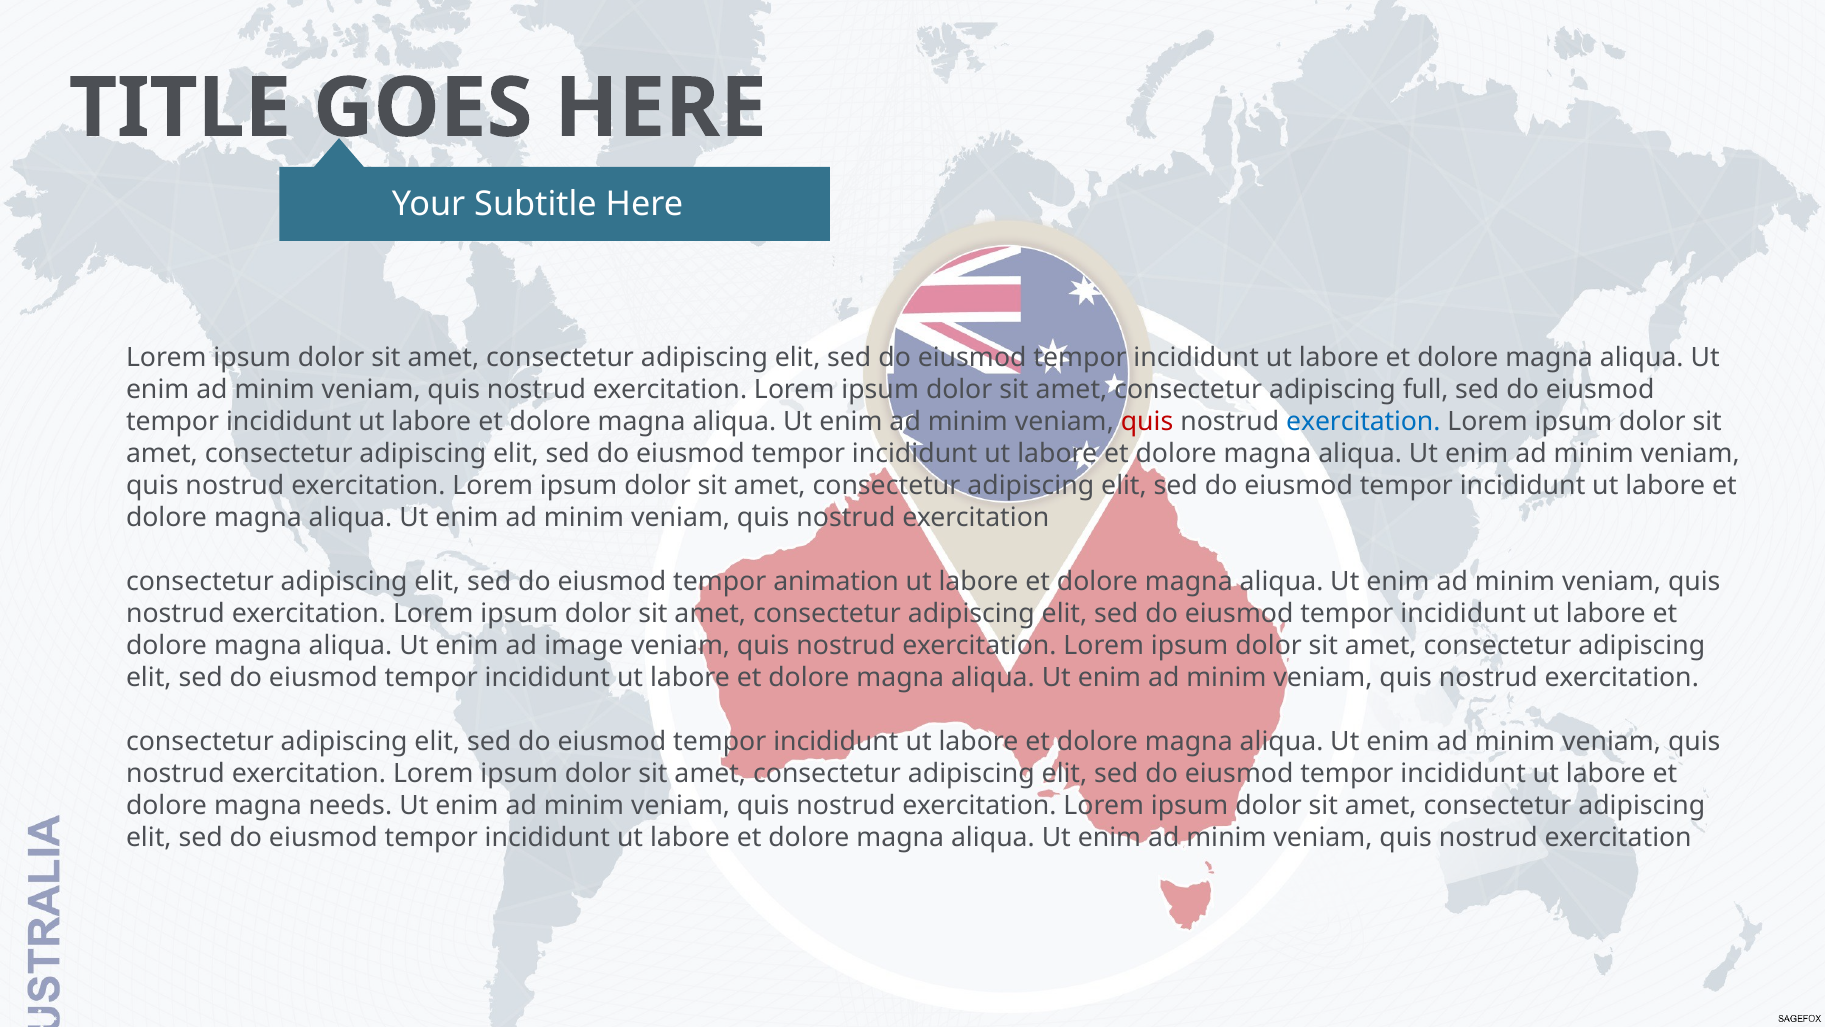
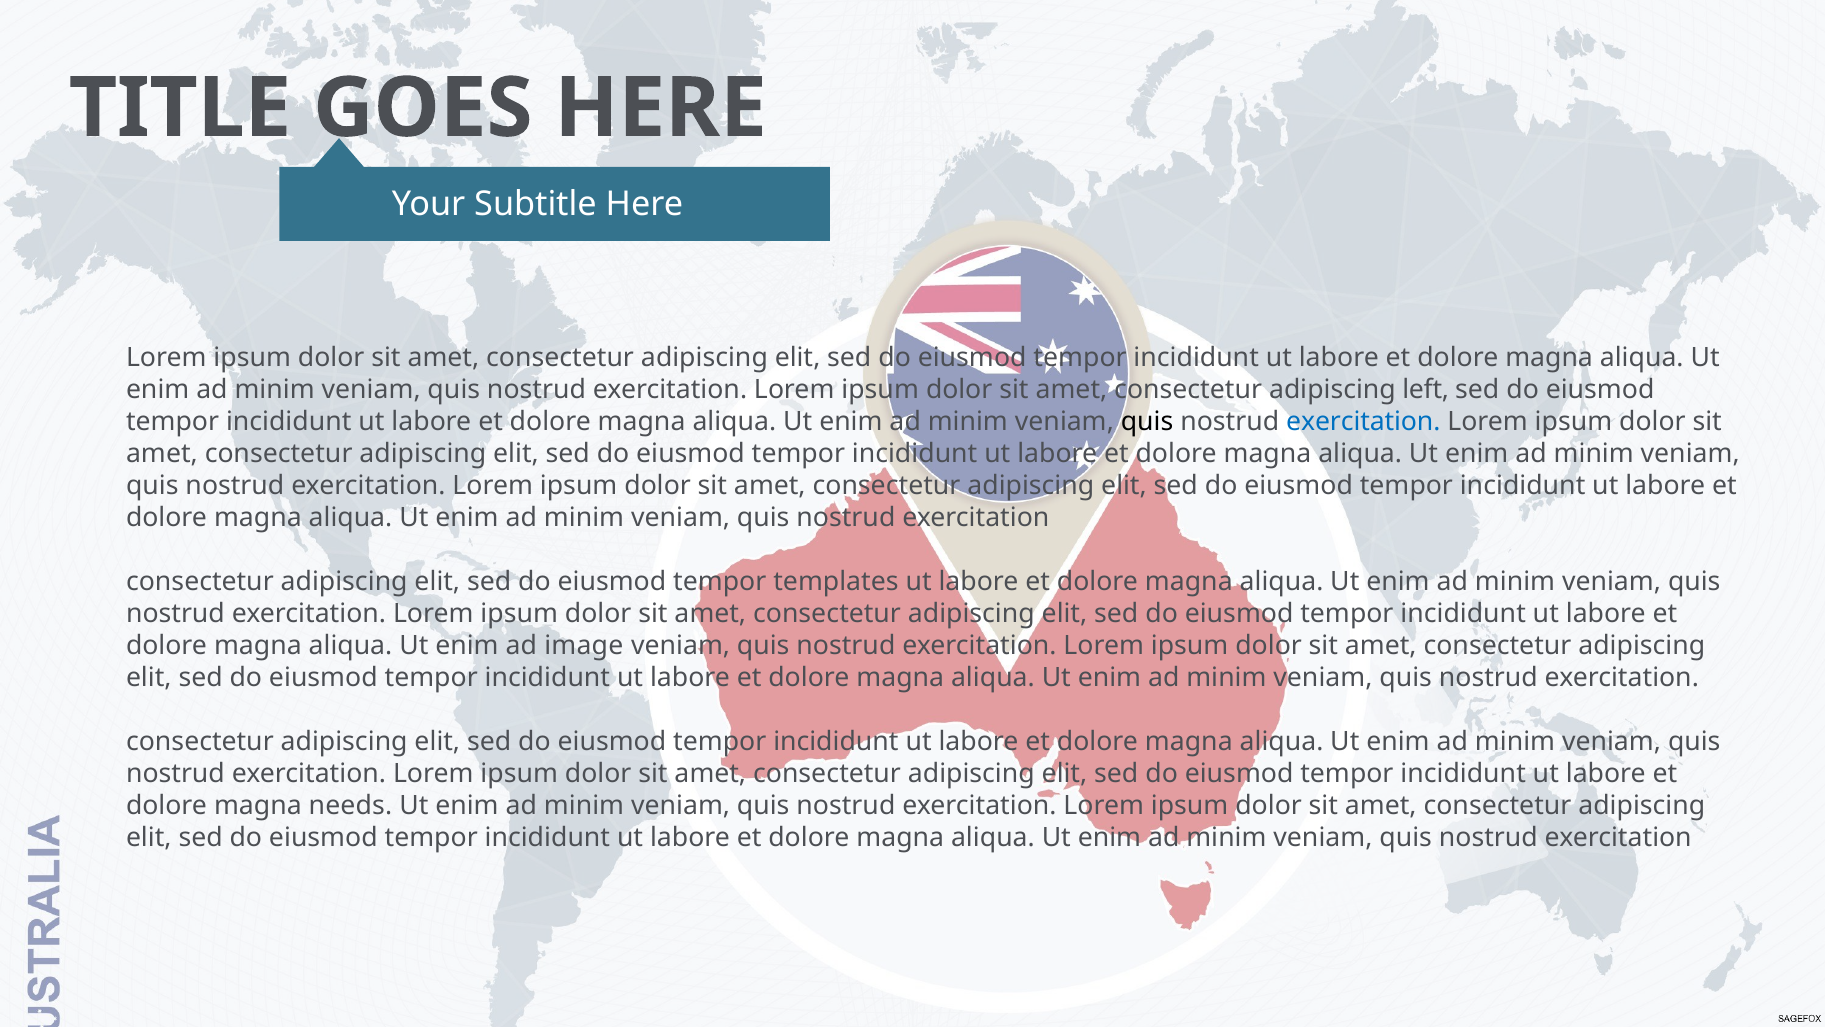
full: full -> left
quis at (1147, 422) colour: red -> black
animation: animation -> templates
